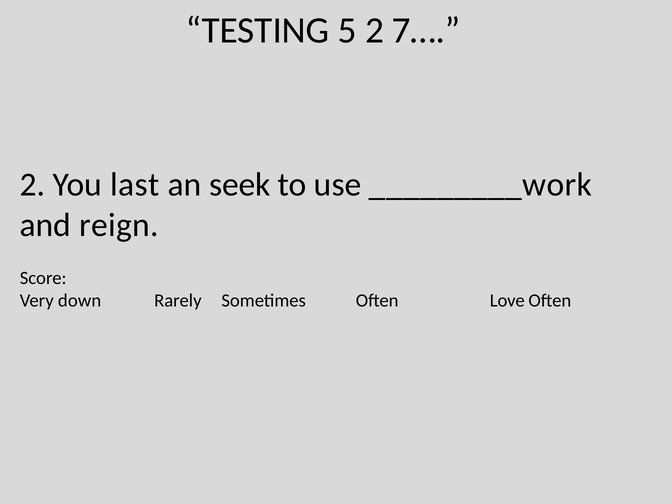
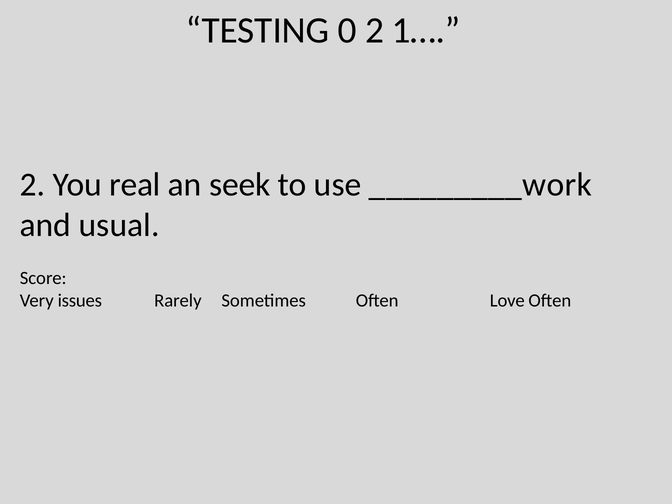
5: 5 -> 0
7…: 7… -> 1…
last: last -> real
reign: reign -> usual
down: down -> issues
